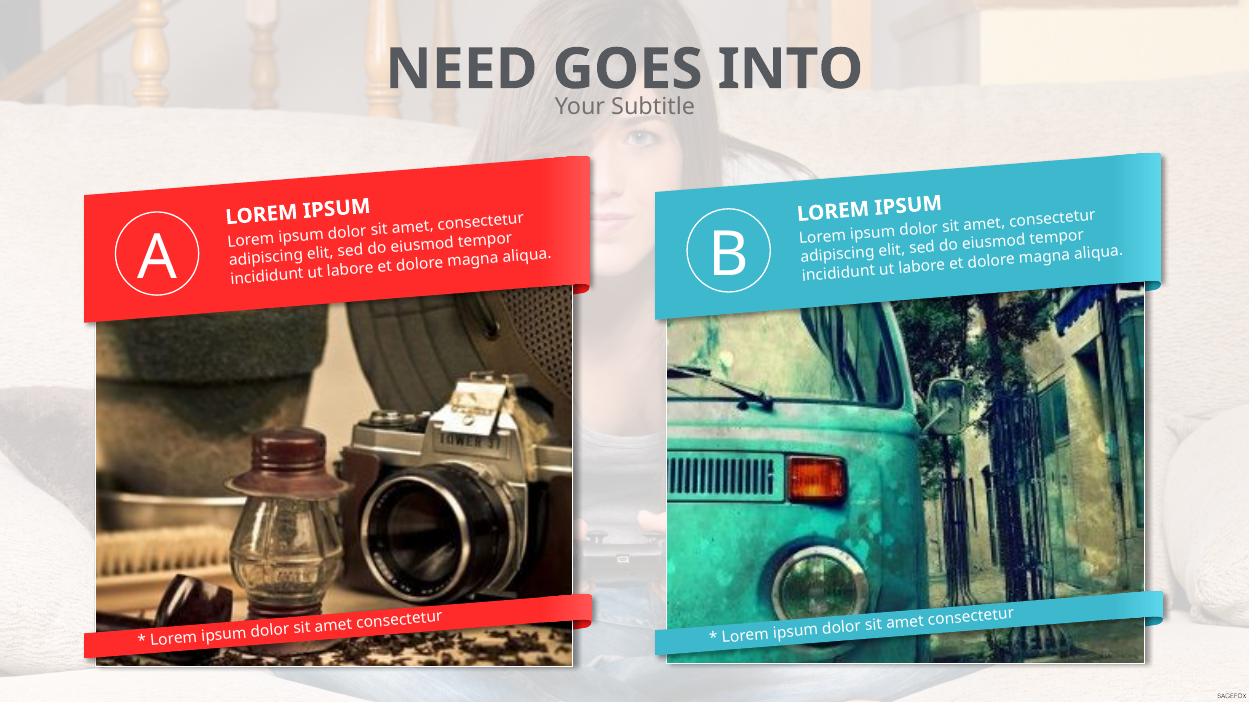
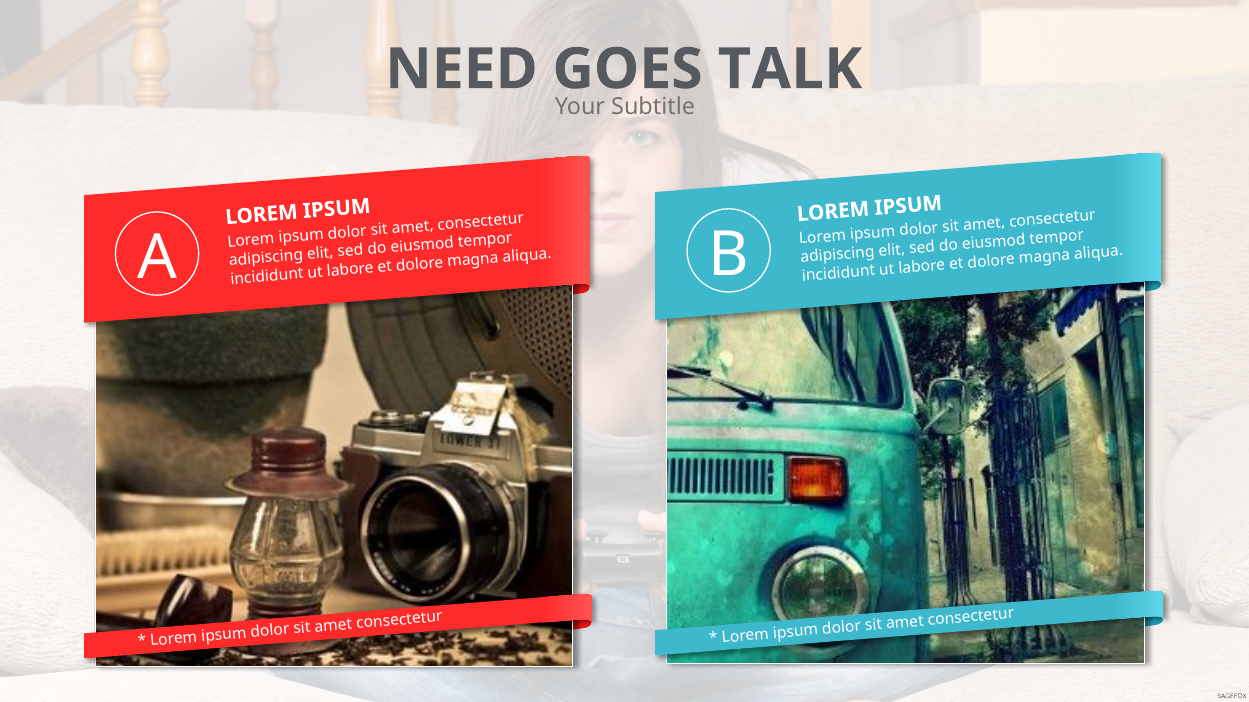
INTO: INTO -> TALK
